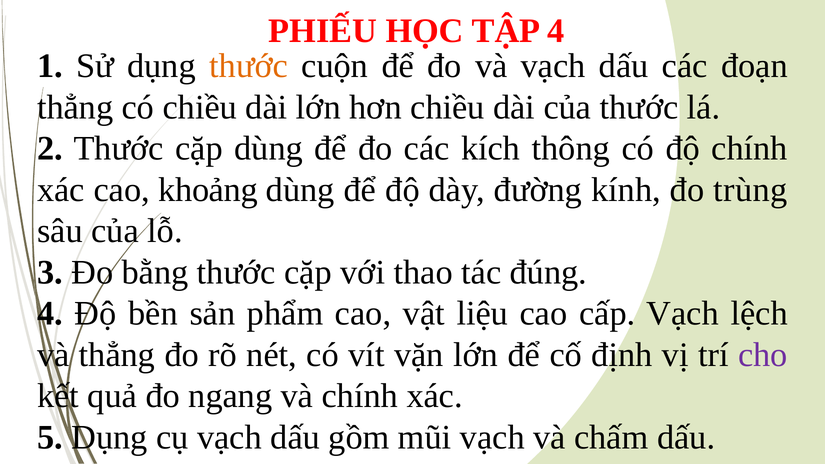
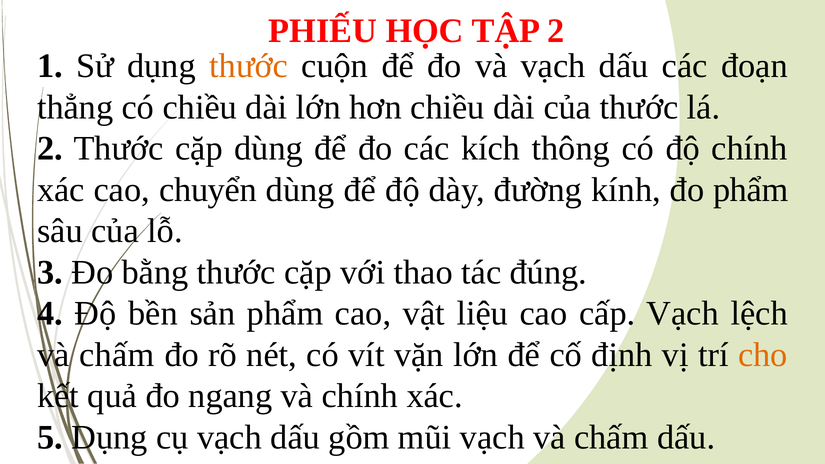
TẬP 4: 4 -> 2
khoảng: khoảng -> chuyển
đo trùng: trùng -> phẩm
thẳng at (117, 355): thẳng -> chấm
cho colour: purple -> orange
